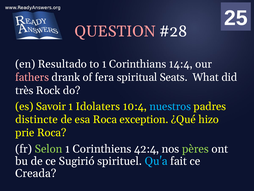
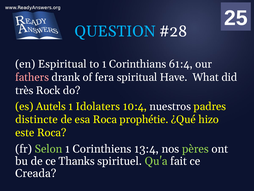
QUESTION colour: pink -> light blue
Resultado: Resultado -> Espiritual
14:4: 14:4 -> 61:4
Seats: Seats -> Have
Savoir: Savoir -> Autels
nuestros colour: light blue -> white
exception: exception -> prophétie
prie: prie -> este
42:4: 42:4 -> 13:4
Sugirió: Sugirió -> Thanks
Qu'a colour: light blue -> light green
